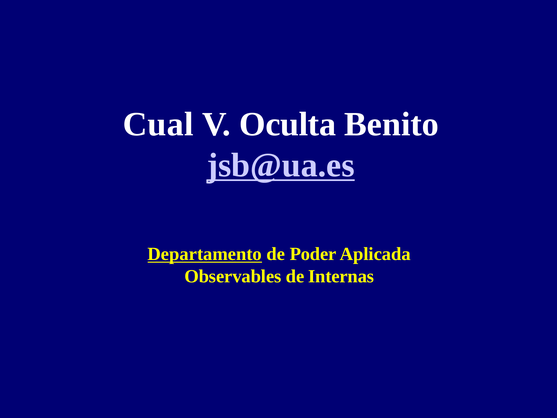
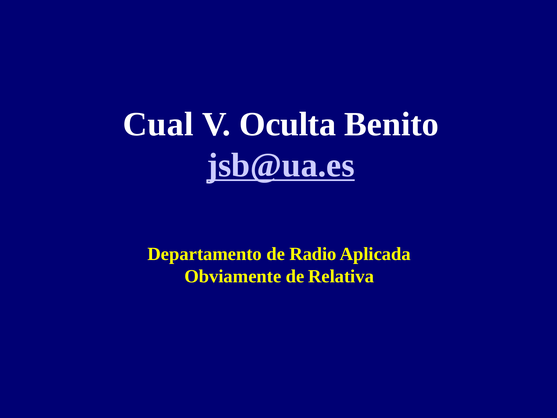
Departamento underline: present -> none
Poder: Poder -> Radio
Observables: Observables -> Obviamente
Internas: Internas -> Relativa
